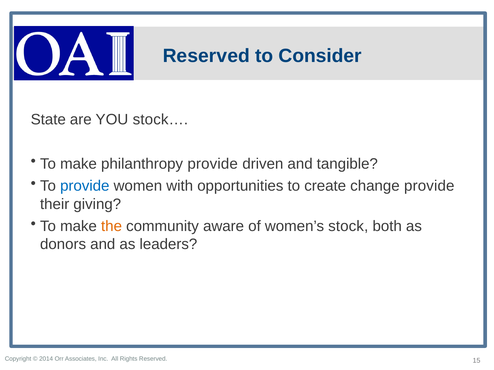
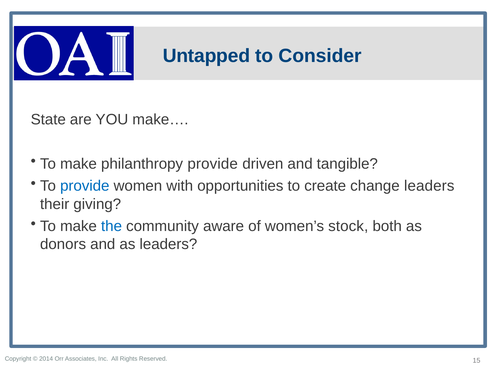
Reserved at (206, 56): Reserved -> Untapped
stock…: stock… -> make…
change provide: provide -> leaders
the colour: orange -> blue
